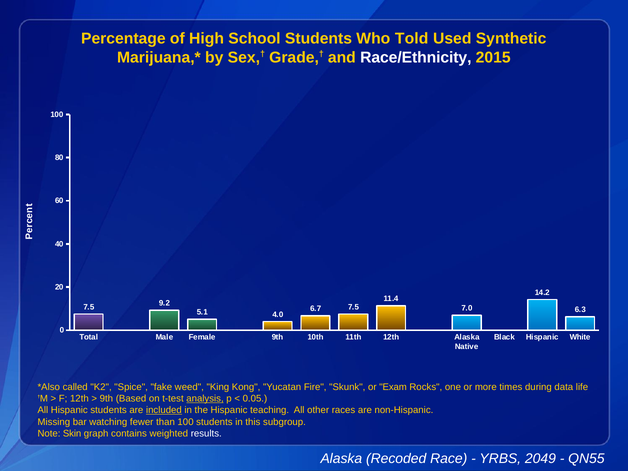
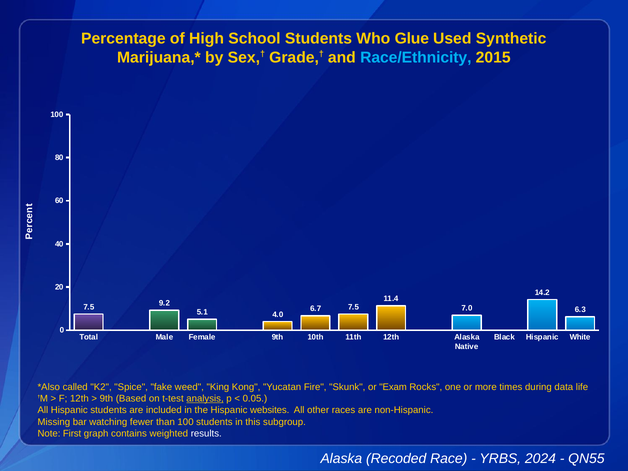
Told: Told -> Glue
Race/Ethnicity colour: white -> light blue
included underline: present -> none
teaching: teaching -> websites
Skin: Skin -> First
2049: 2049 -> 2024
